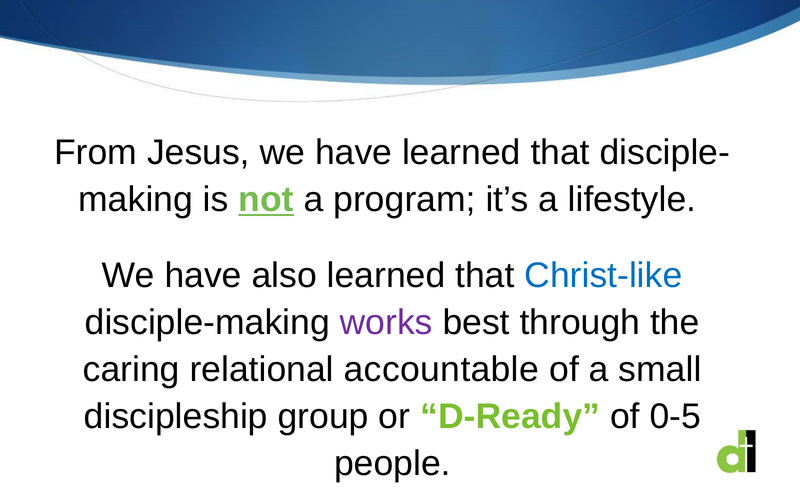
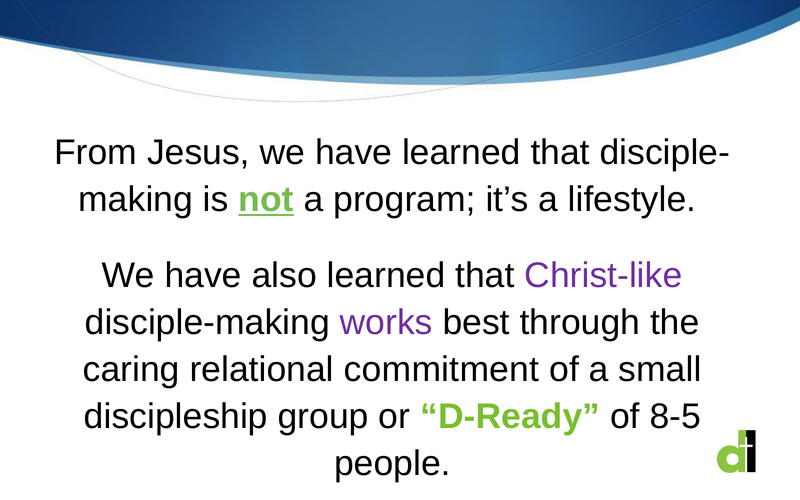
Christ-like colour: blue -> purple
accountable: accountable -> commitment
0-5: 0-5 -> 8-5
